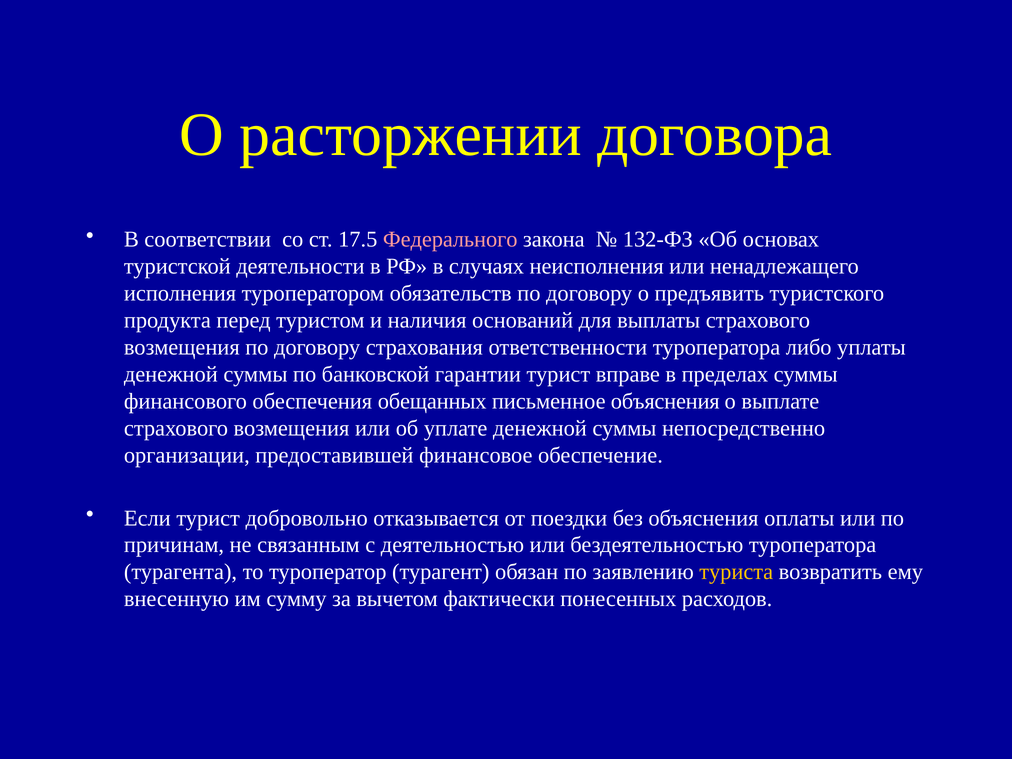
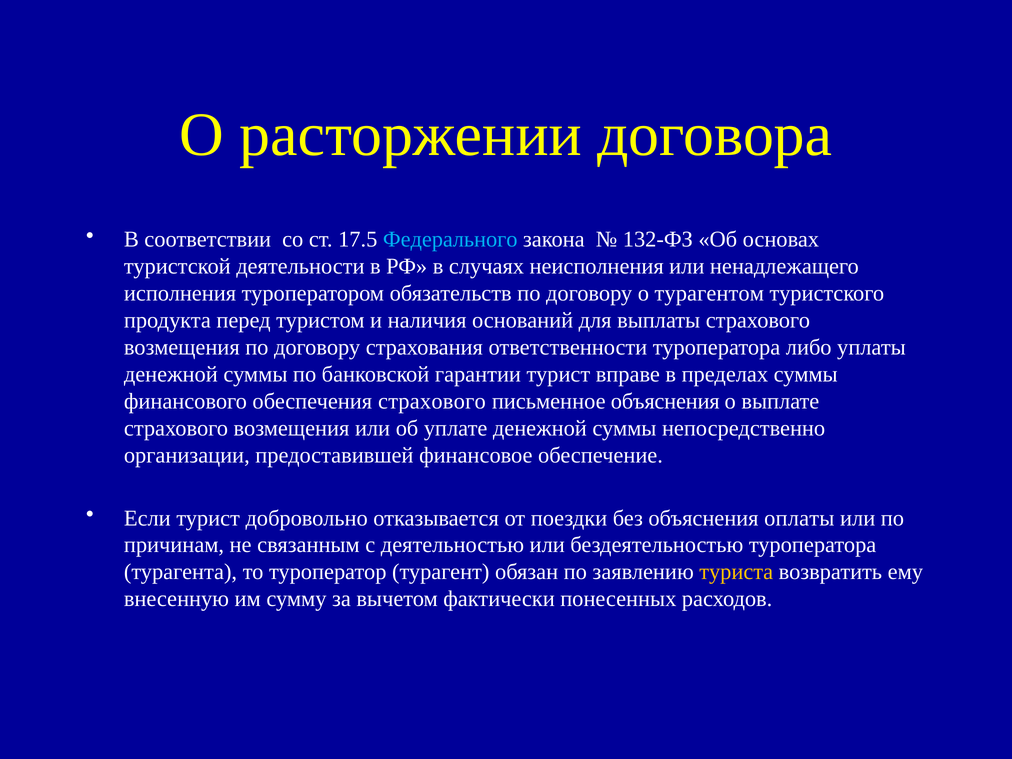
Федерального colour: pink -> light blue
предъявить: предъявить -> турагентом
обеспечения обещанных: обещанных -> страхового
